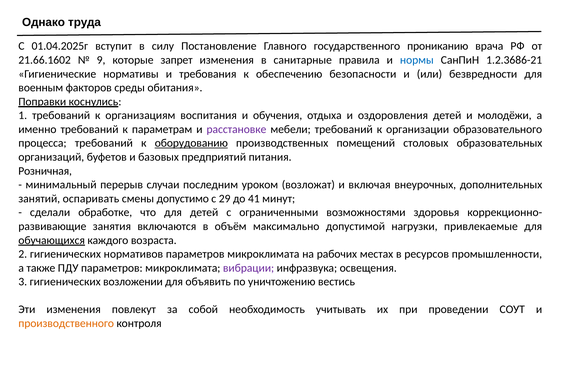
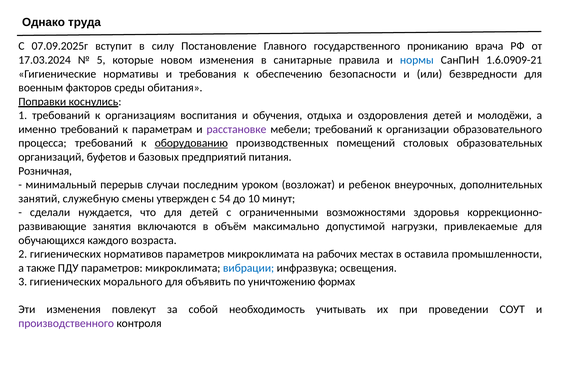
01.04.2025г: 01.04.2025г -> 07.09.2025г
21.66.1602: 21.66.1602 -> 17.03.2024
9: 9 -> 5
запрет: запрет -> новом
1.2.3686-21: 1.2.3686-21 -> 1.6.0909-21
включая: включая -> ребенок
оспаривать: оспаривать -> служебную
допустимо: допустимо -> утвержден
29: 29 -> 54
41: 41 -> 10
обработке: обработке -> нуждается
обучающихся underline: present -> none
ресурсов: ресурсов -> оставила
вибрации colour: purple -> blue
возложении: возложении -> морального
вестись: вестись -> формах
производственного colour: orange -> purple
